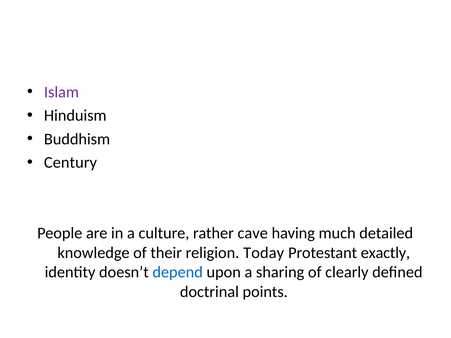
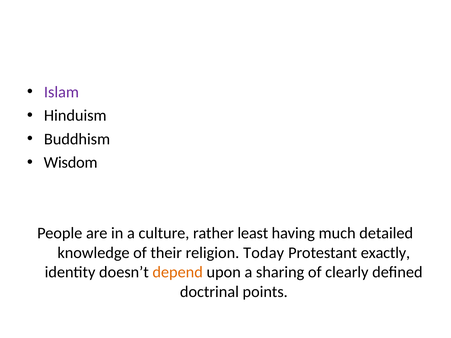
Century: Century -> Wisdom
cave: cave -> least
depend colour: blue -> orange
